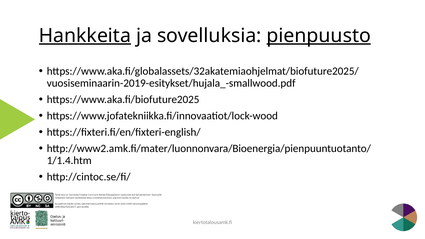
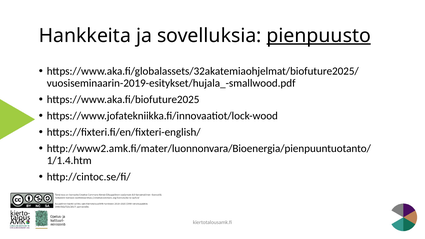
Hankkeita underline: present -> none
